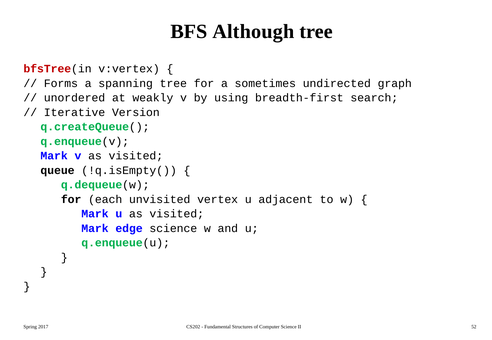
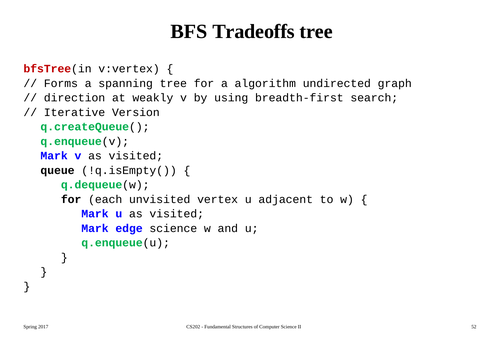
Although: Although -> Tradeoffs
sometimes: sometimes -> algorithm
unordered: unordered -> direction
